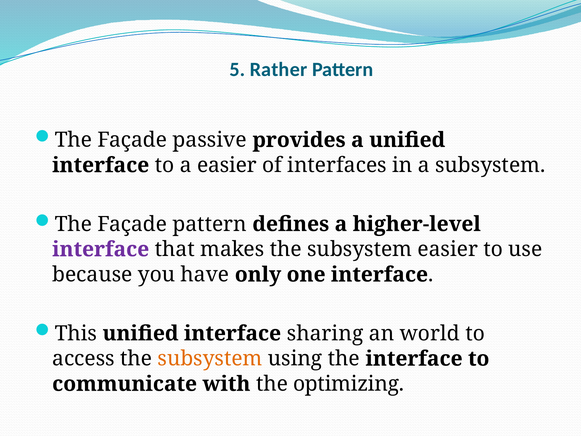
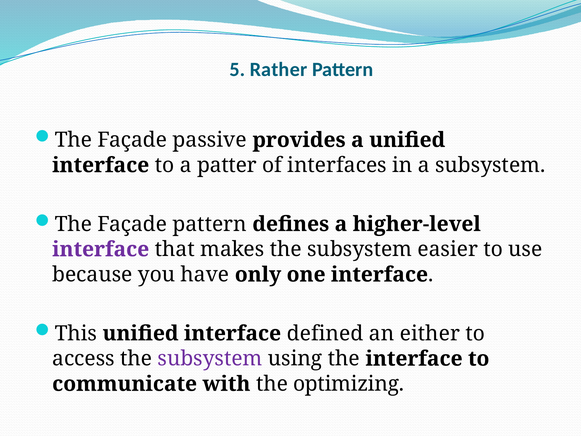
a easier: easier -> patter
sharing: sharing -> defined
world: world -> either
subsystem at (210, 359) colour: orange -> purple
